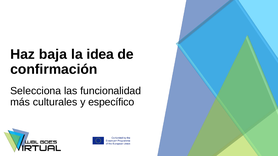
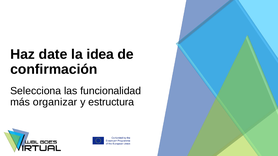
baja: baja -> date
culturales: culturales -> organizar
específico: específico -> estructura
